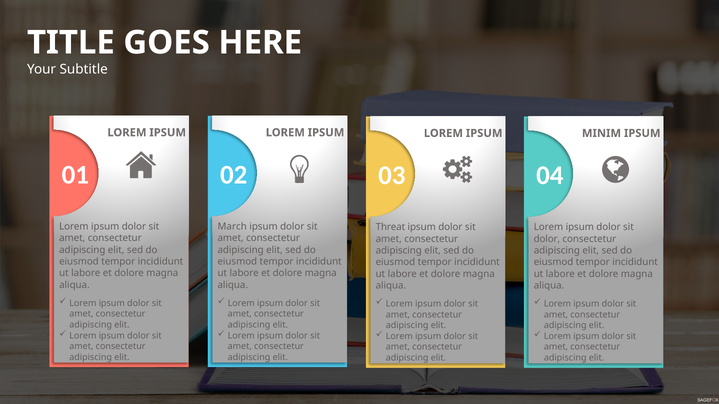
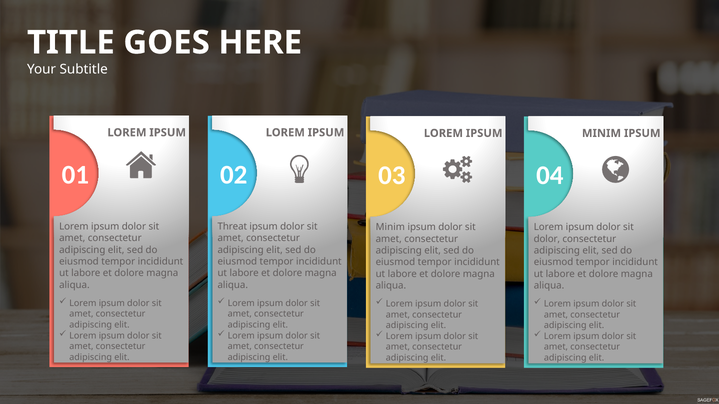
March: March -> Threat
Threat at (390, 227): Threat -> Minim
